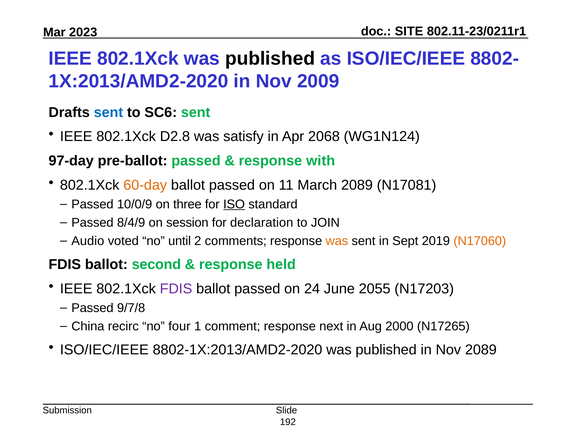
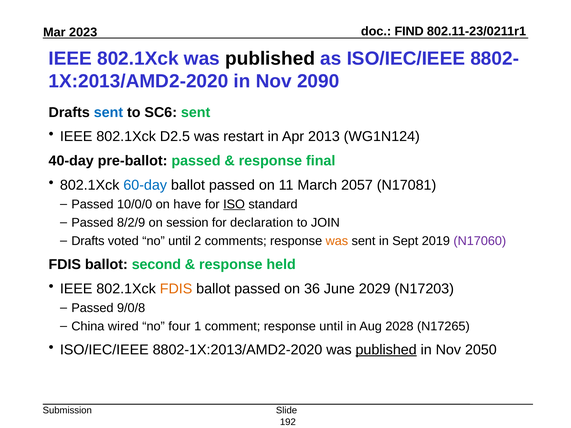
SITE: SITE -> FIND
2009: 2009 -> 2090
D2.8: D2.8 -> D2.5
satisfy: satisfy -> restart
2068: 2068 -> 2013
97-day: 97-day -> 40-day
with: with -> final
60-day colour: orange -> blue
March 2089: 2089 -> 2057
10/0/9: 10/0/9 -> 10/0/0
three: three -> have
8/4/9: 8/4/9 -> 8/2/9
Audio at (88, 241): Audio -> Drafts
N17060 colour: orange -> purple
FDIS at (176, 289) colour: purple -> orange
24: 24 -> 36
2055: 2055 -> 2029
9/7/8: 9/7/8 -> 9/0/8
recirc: recirc -> wired
response next: next -> until
2000: 2000 -> 2028
published at (386, 350) underline: none -> present
Nov 2089: 2089 -> 2050
